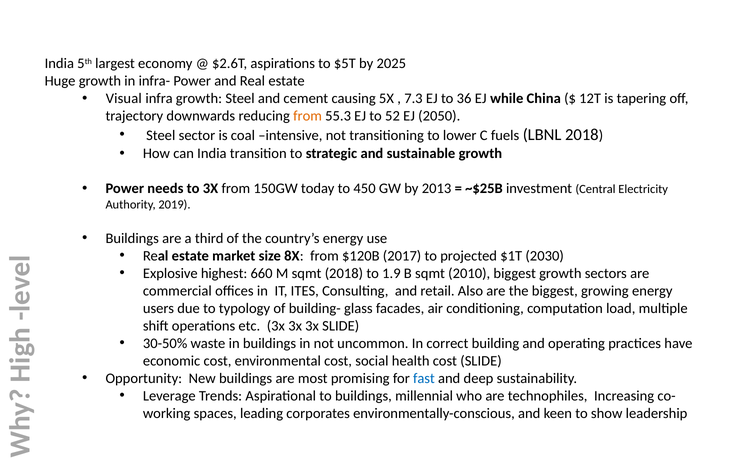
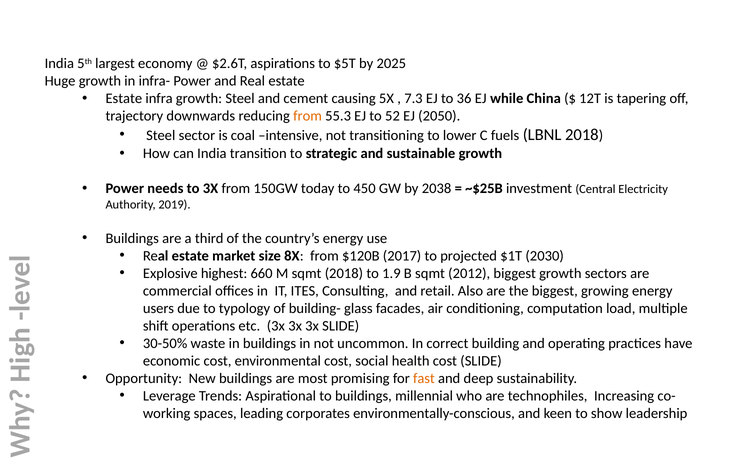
Visual at (124, 99): Visual -> Estate
2013: 2013 -> 2038
2010: 2010 -> 2012
fast colour: blue -> orange
